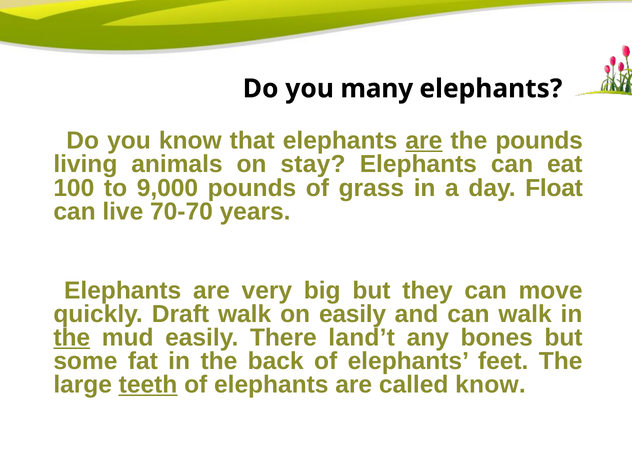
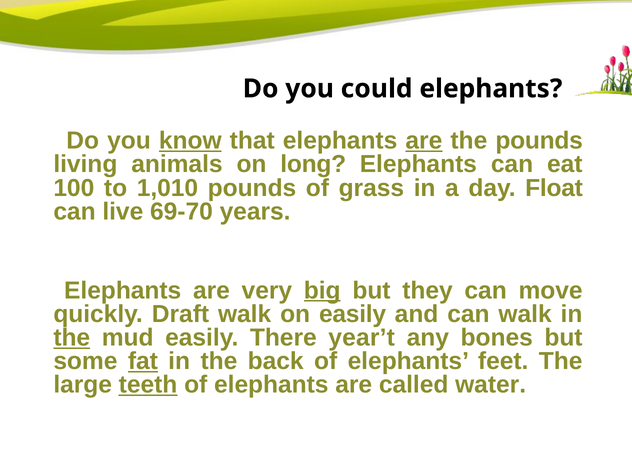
many: many -> could
know at (190, 141) underline: none -> present
stay: stay -> long
9,000: 9,000 -> 1,010
70-70: 70-70 -> 69-70
big underline: none -> present
land’t: land’t -> year’t
fat underline: none -> present
called know: know -> water
